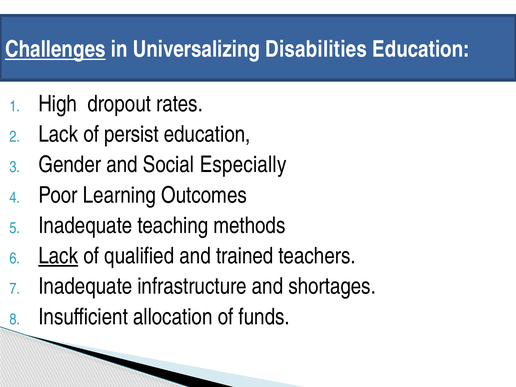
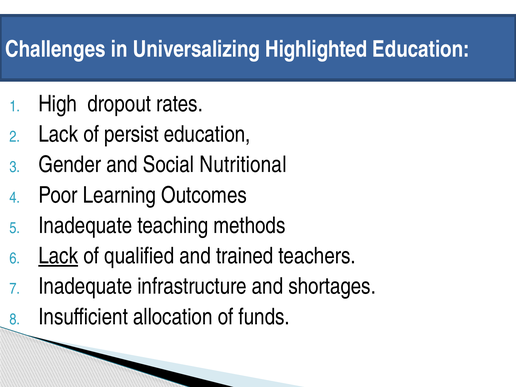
Challenges underline: present -> none
Disabilities: Disabilities -> Highlighted
Especially: Especially -> Nutritional
